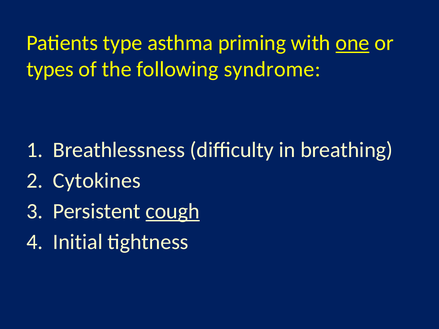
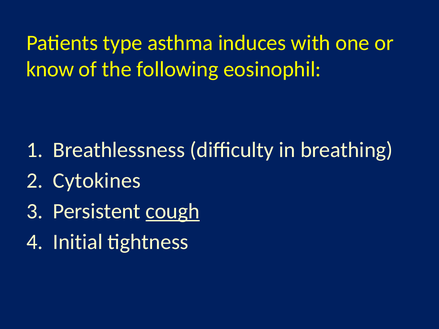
priming: priming -> induces
one underline: present -> none
types: types -> know
syndrome: syndrome -> eosinophil
